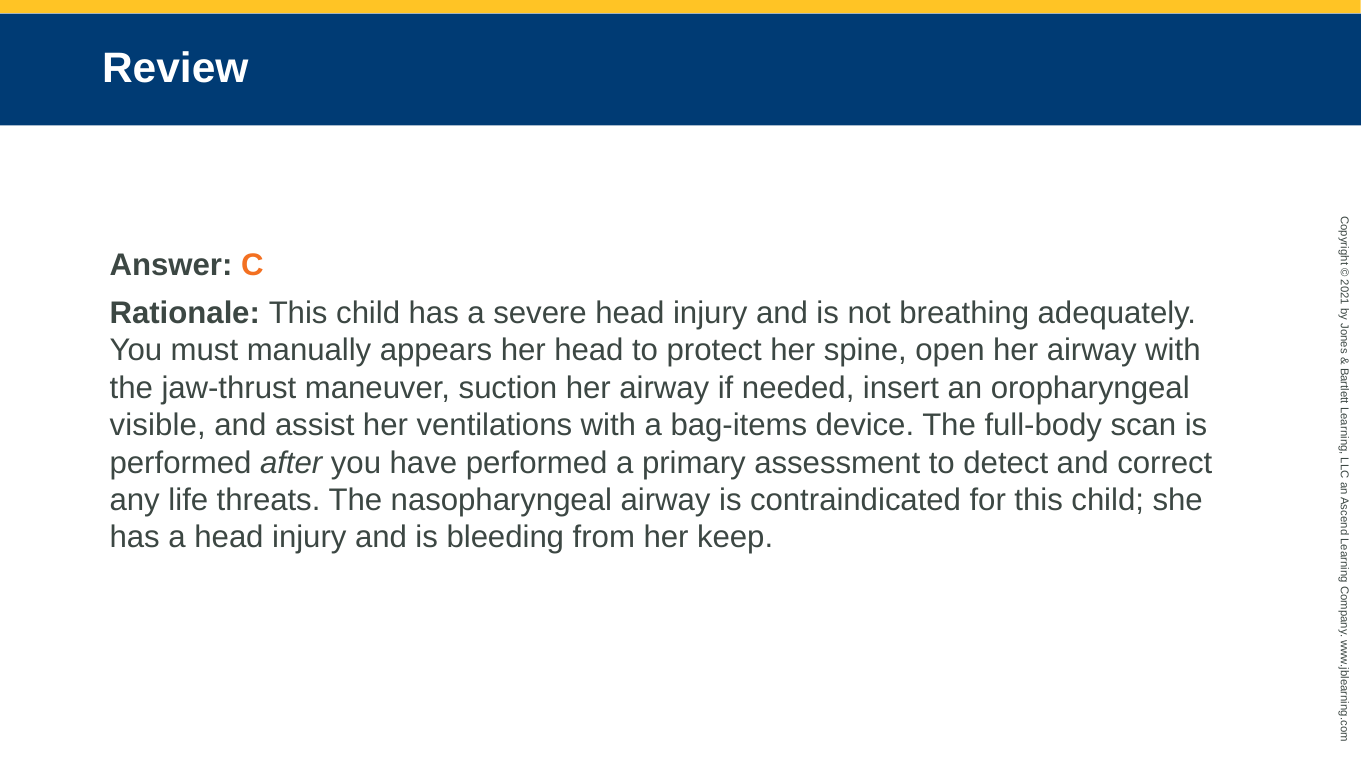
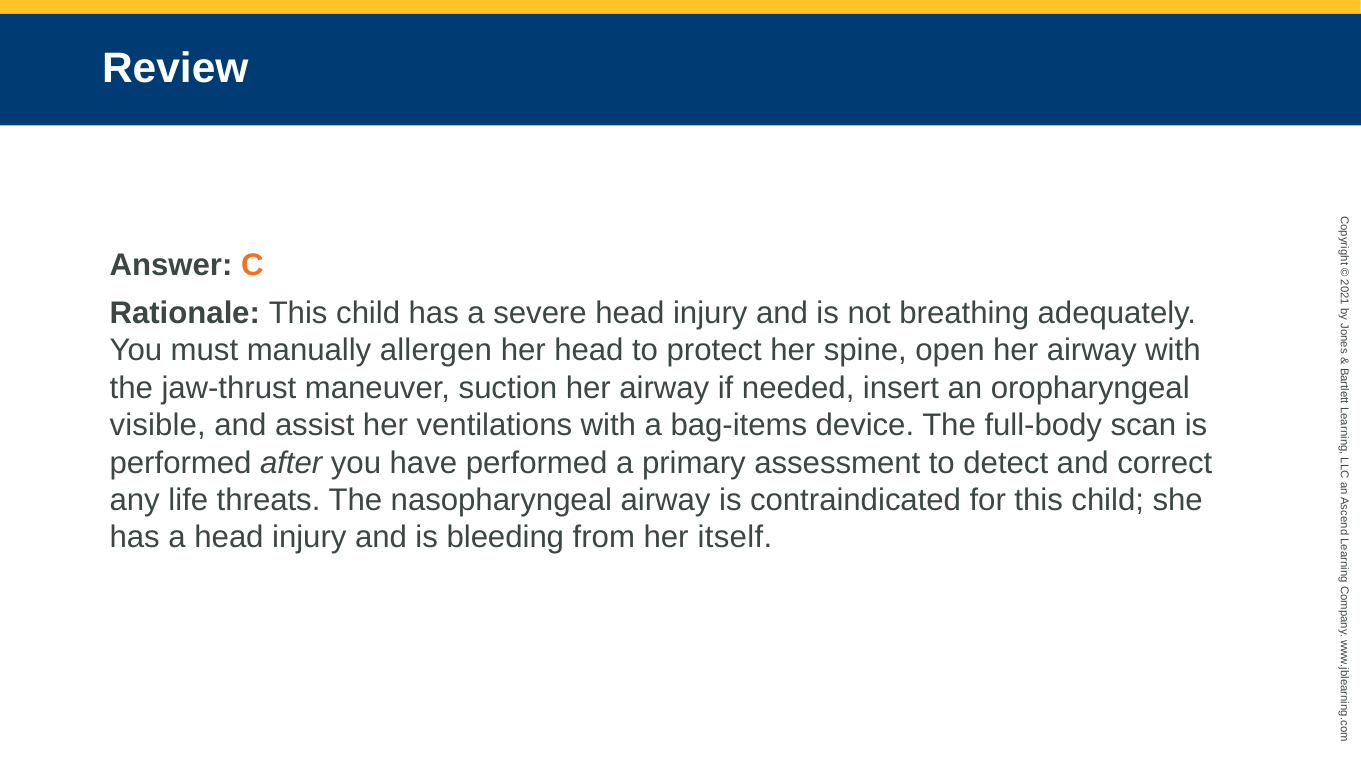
appears: appears -> allergen
keep: keep -> itself
